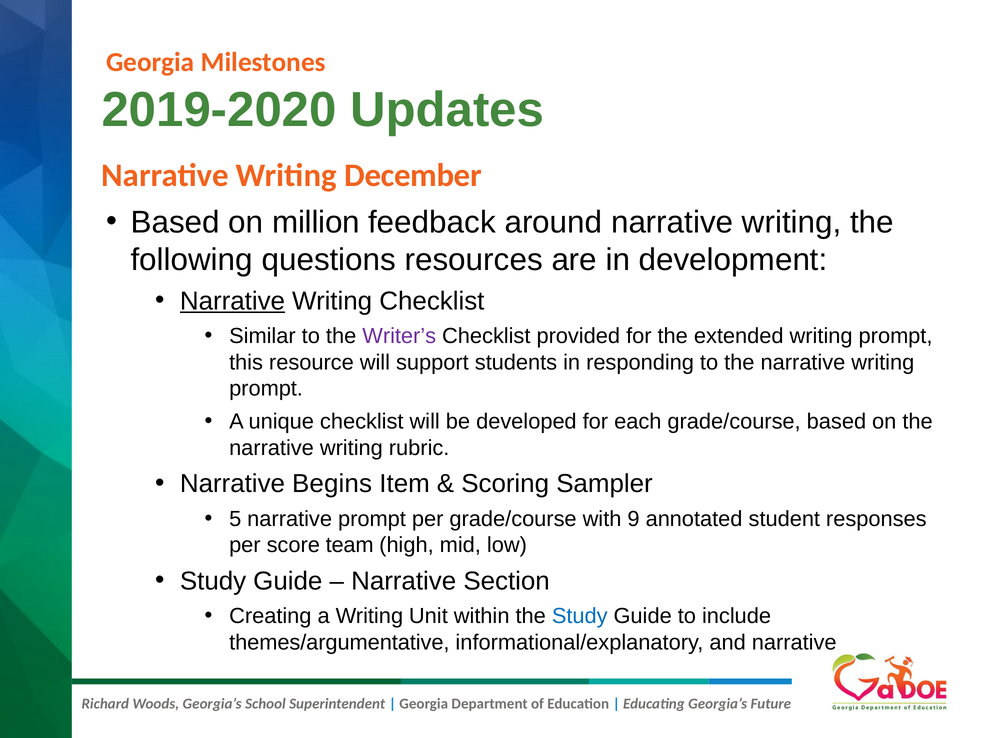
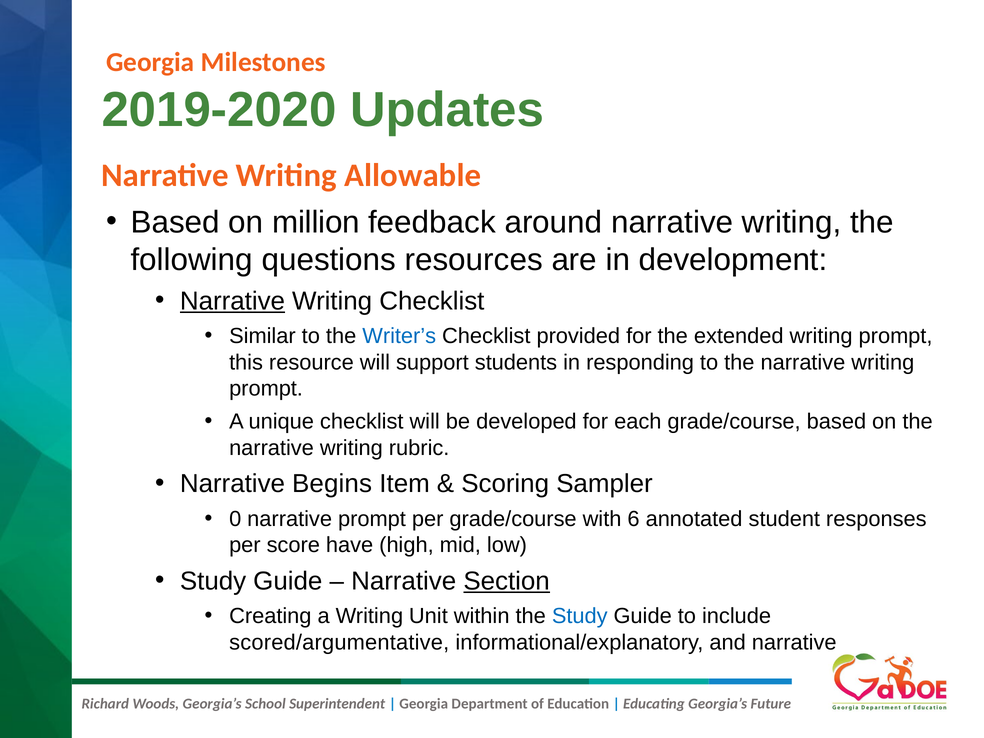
December: December -> Allowable
Writer’s colour: purple -> blue
5: 5 -> 0
9: 9 -> 6
team: team -> have
Section underline: none -> present
themes/argumentative: themes/argumentative -> scored/argumentative
